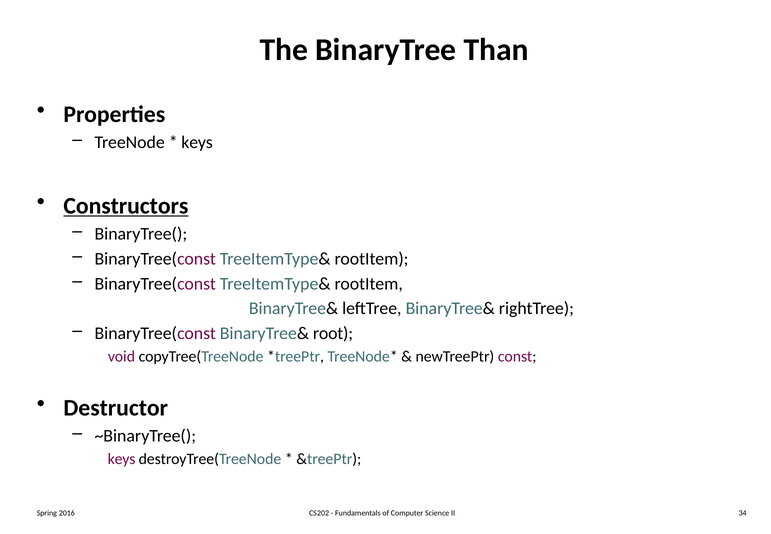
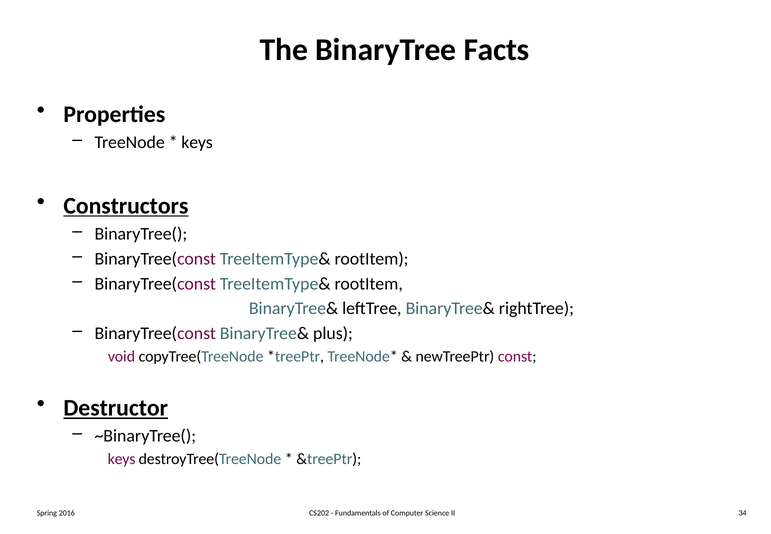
Than: Than -> Facts
root: root -> plus
Destructor underline: none -> present
